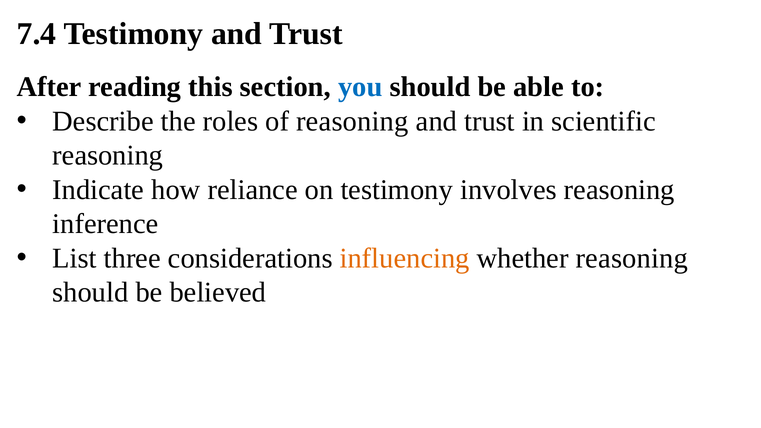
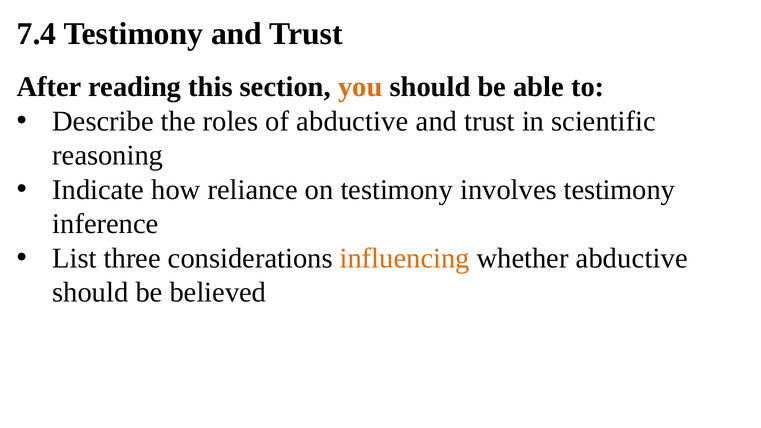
you colour: blue -> orange
of reasoning: reasoning -> abductive
involves reasoning: reasoning -> testimony
whether reasoning: reasoning -> abductive
